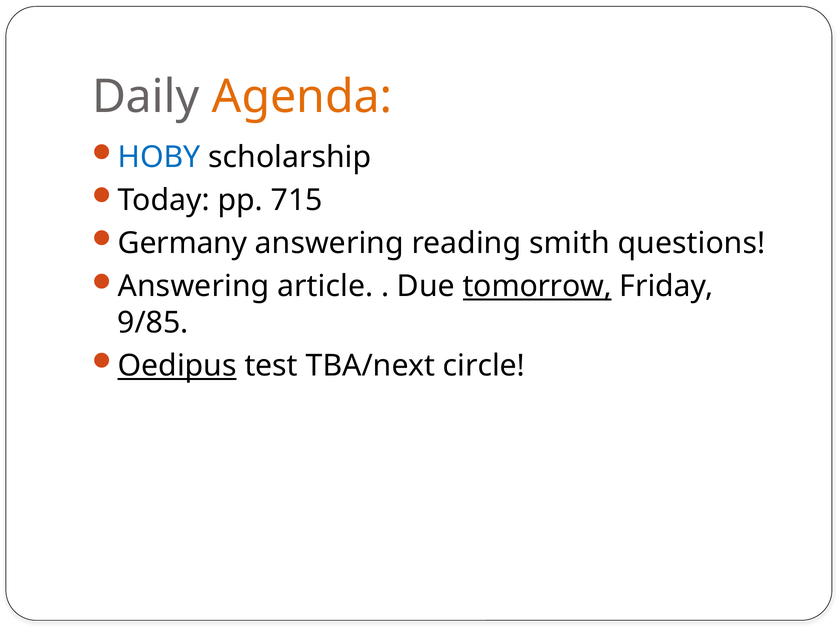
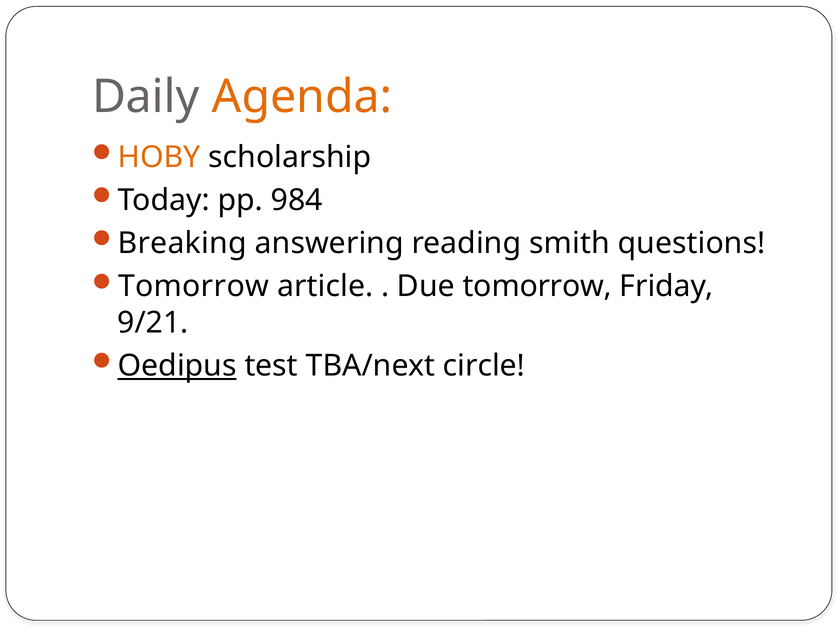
HOBY colour: blue -> orange
715: 715 -> 984
Germany: Germany -> Breaking
Answering at (194, 286): Answering -> Tomorrow
tomorrow at (537, 286) underline: present -> none
9/85: 9/85 -> 9/21
